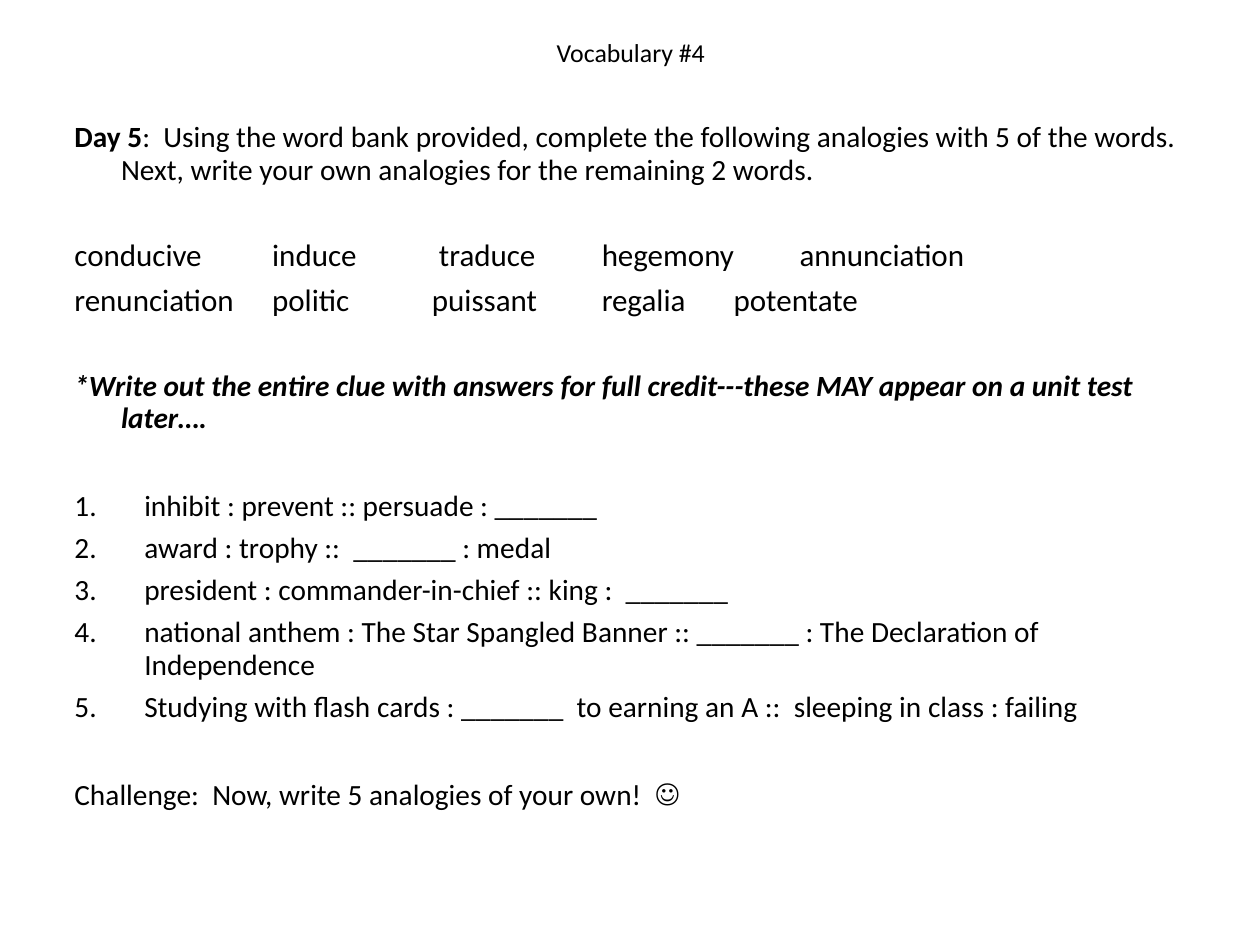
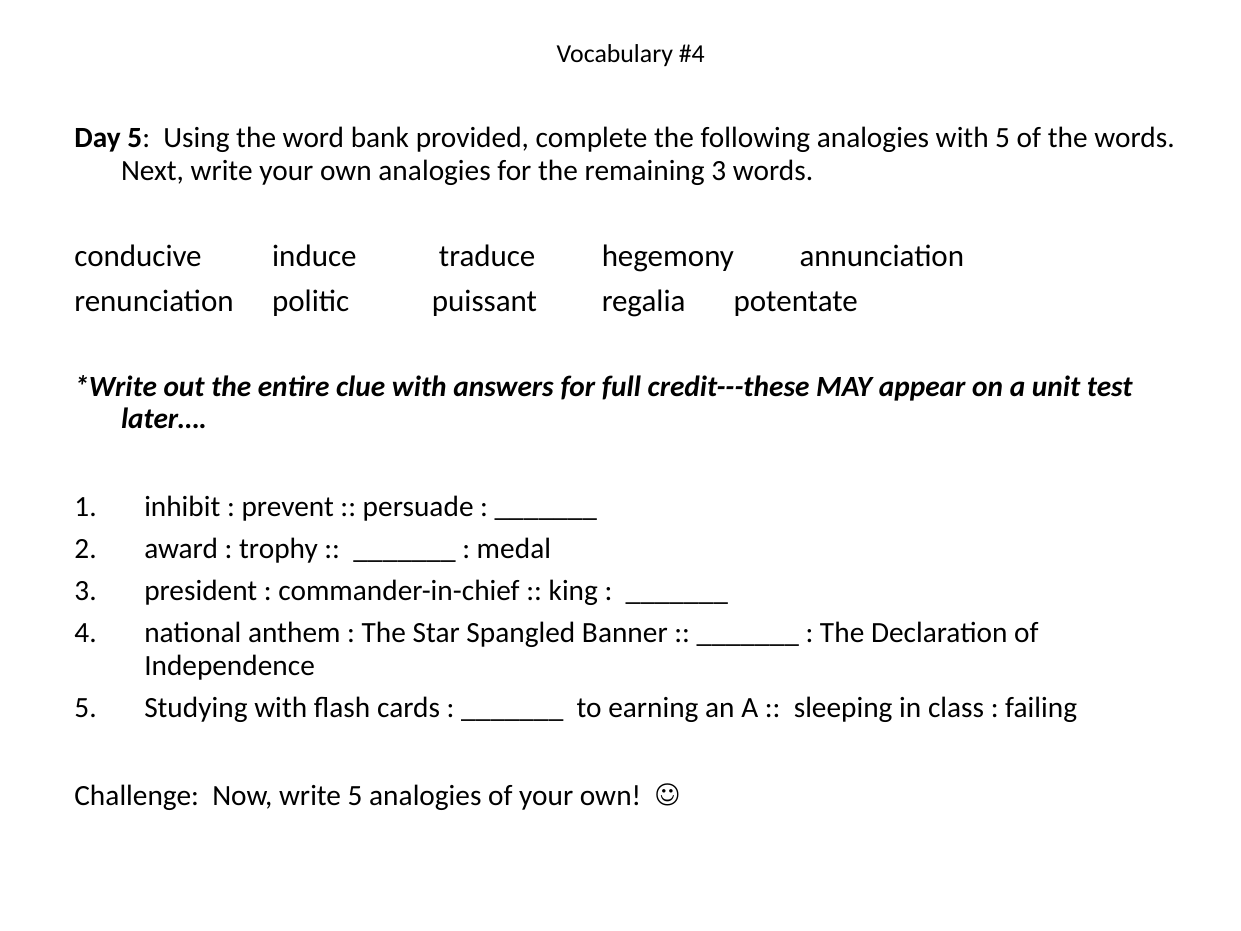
remaining 2: 2 -> 3
